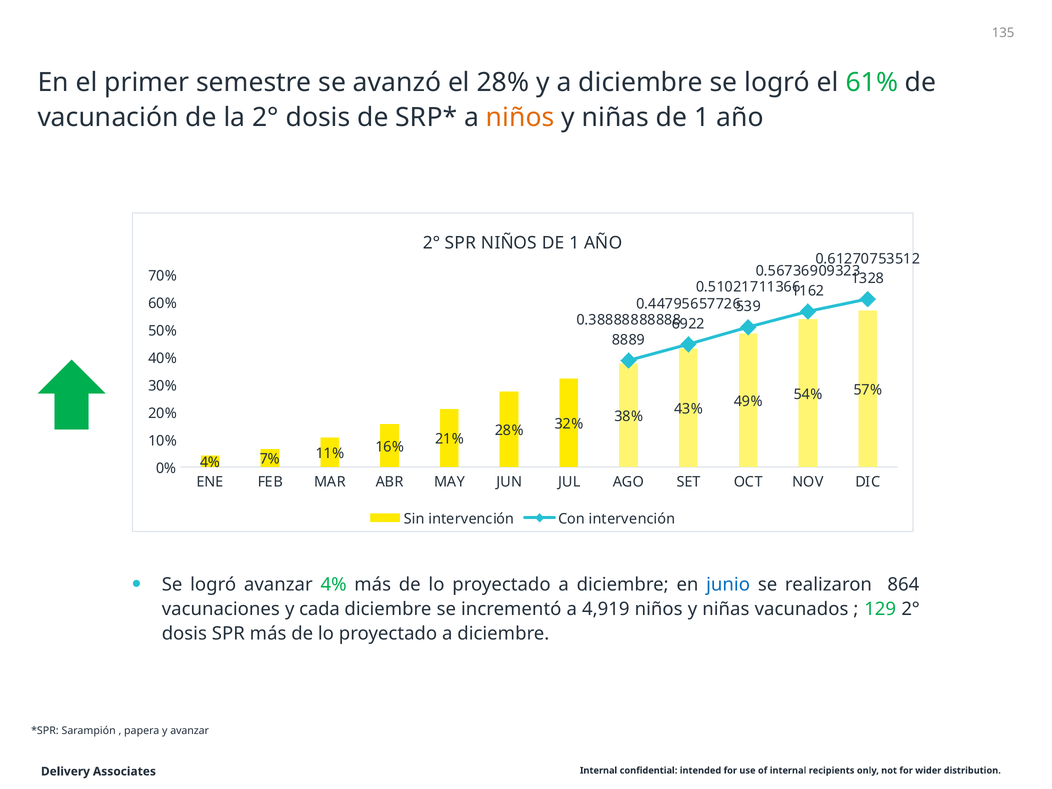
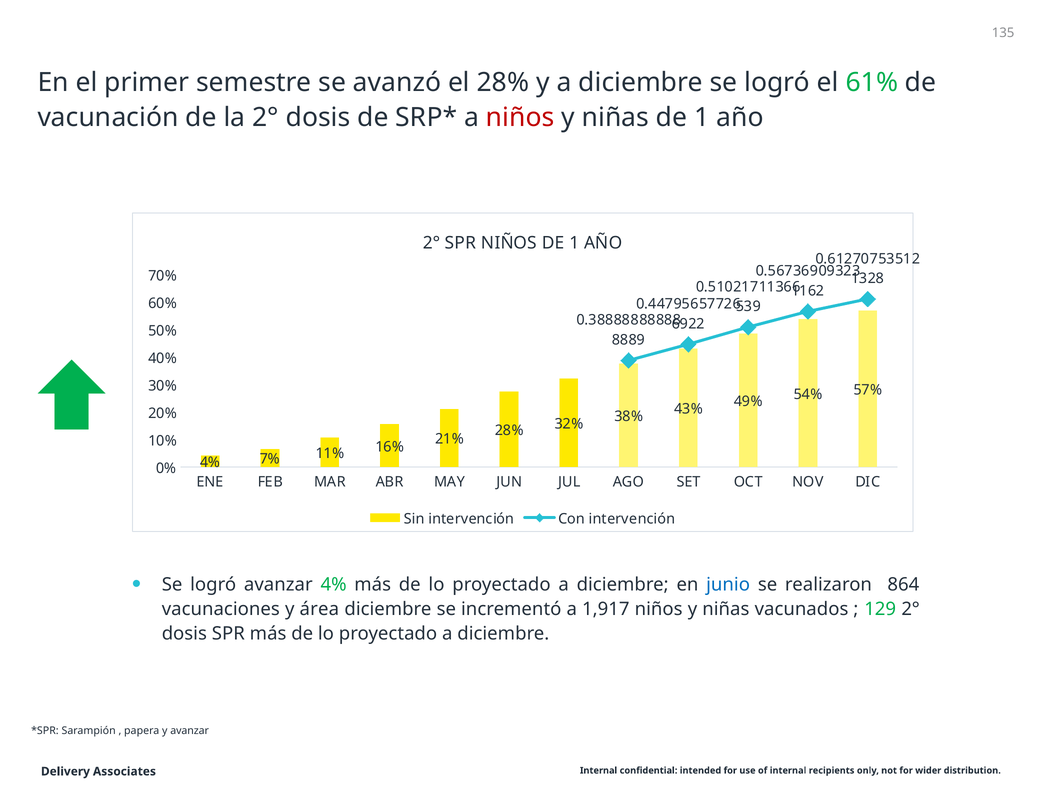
niños at (520, 117) colour: orange -> red
cada: cada -> área
4,919: 4,919 -> 1,917
